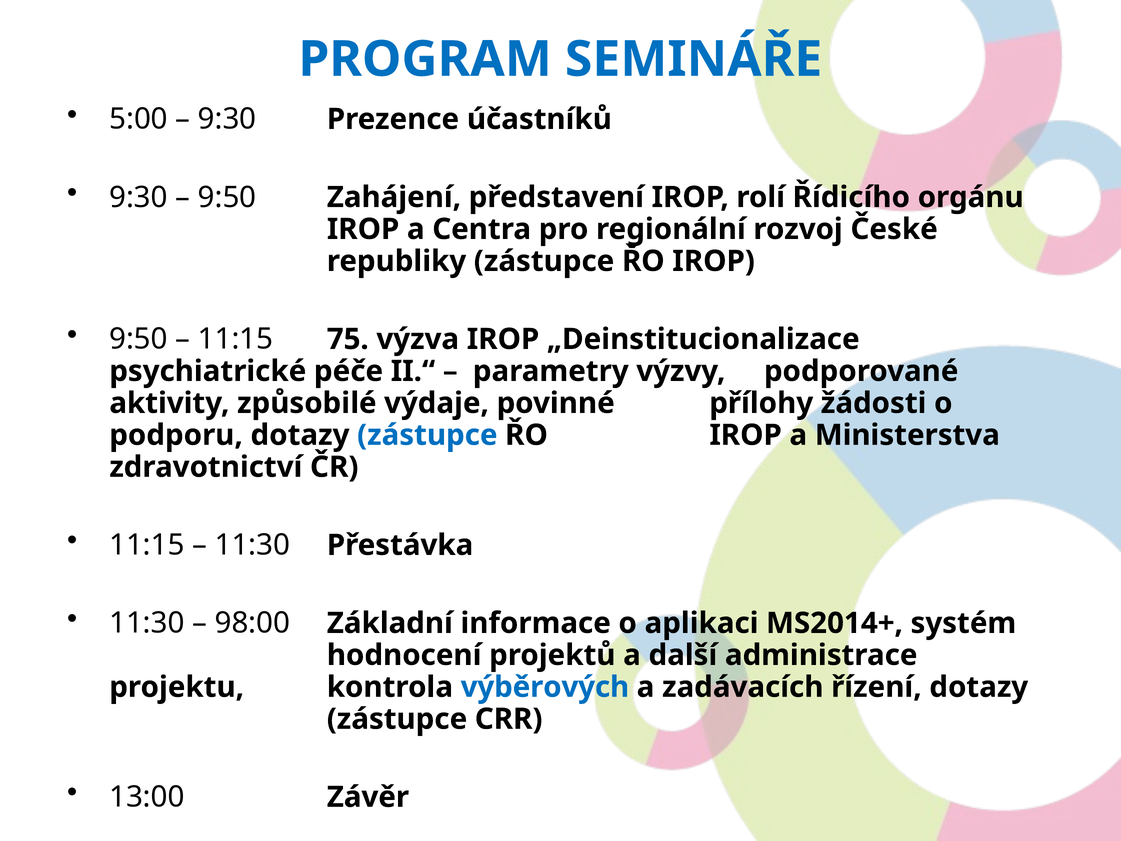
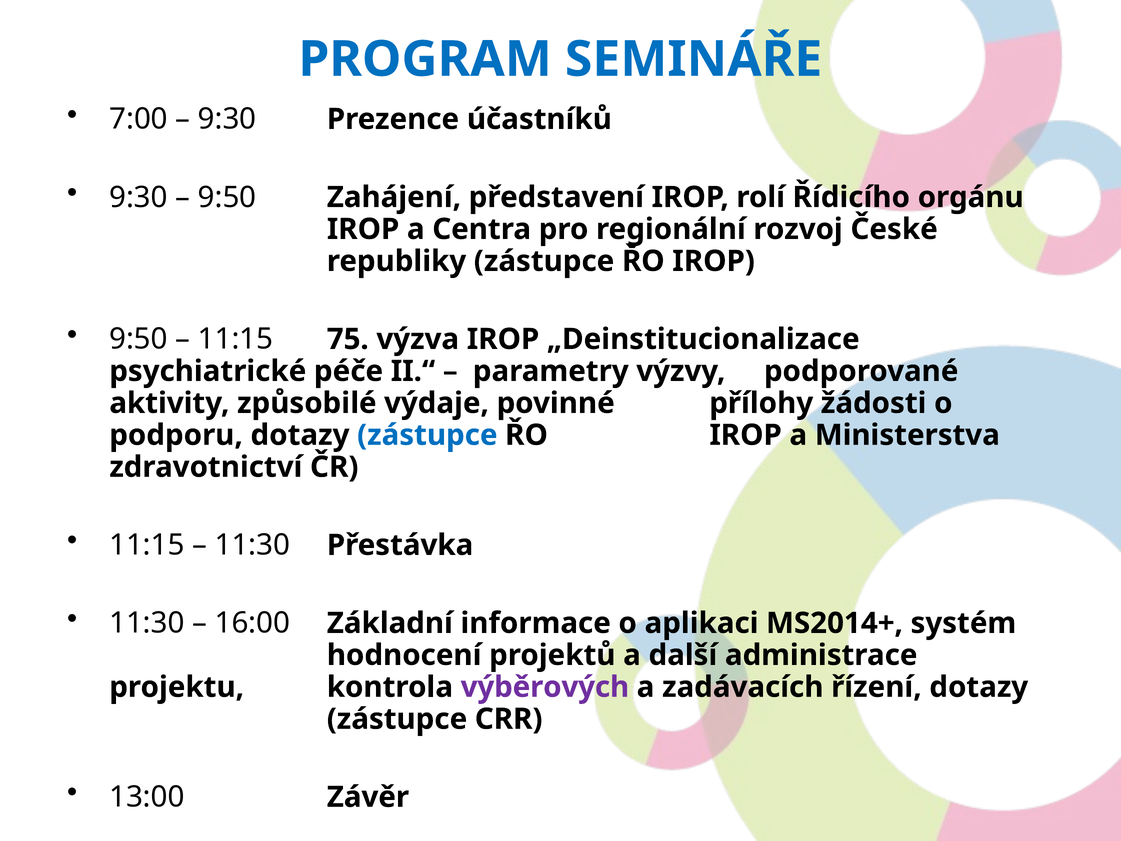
5:00: 5:00 -> 7:00
98:00: 98:00 -> 16:00
výběrových colour: blue -> purple
